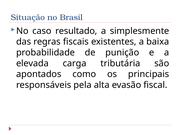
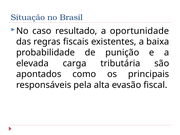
simplesmente: simplesmente -> oportunidade
